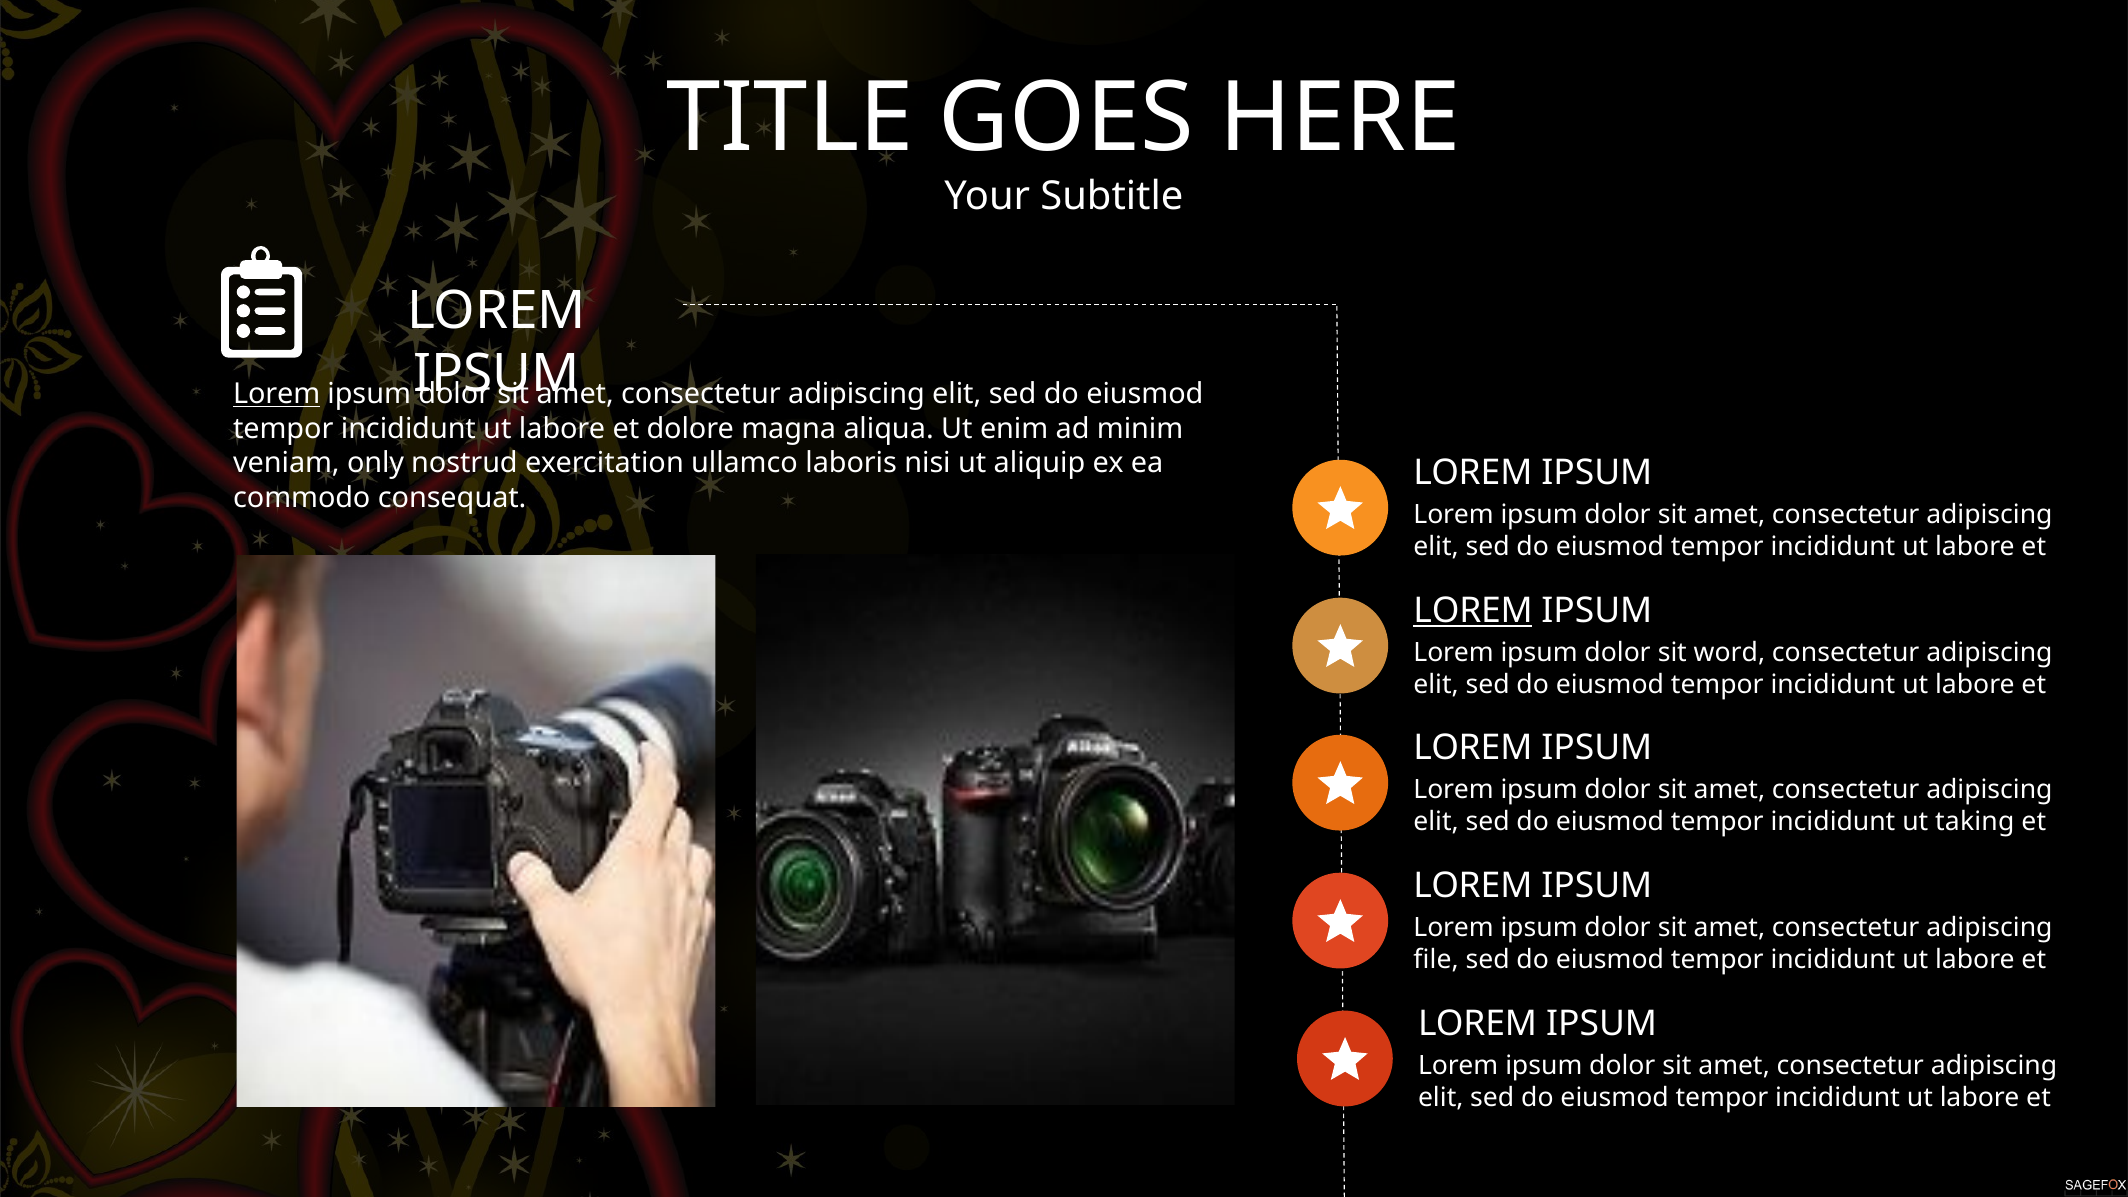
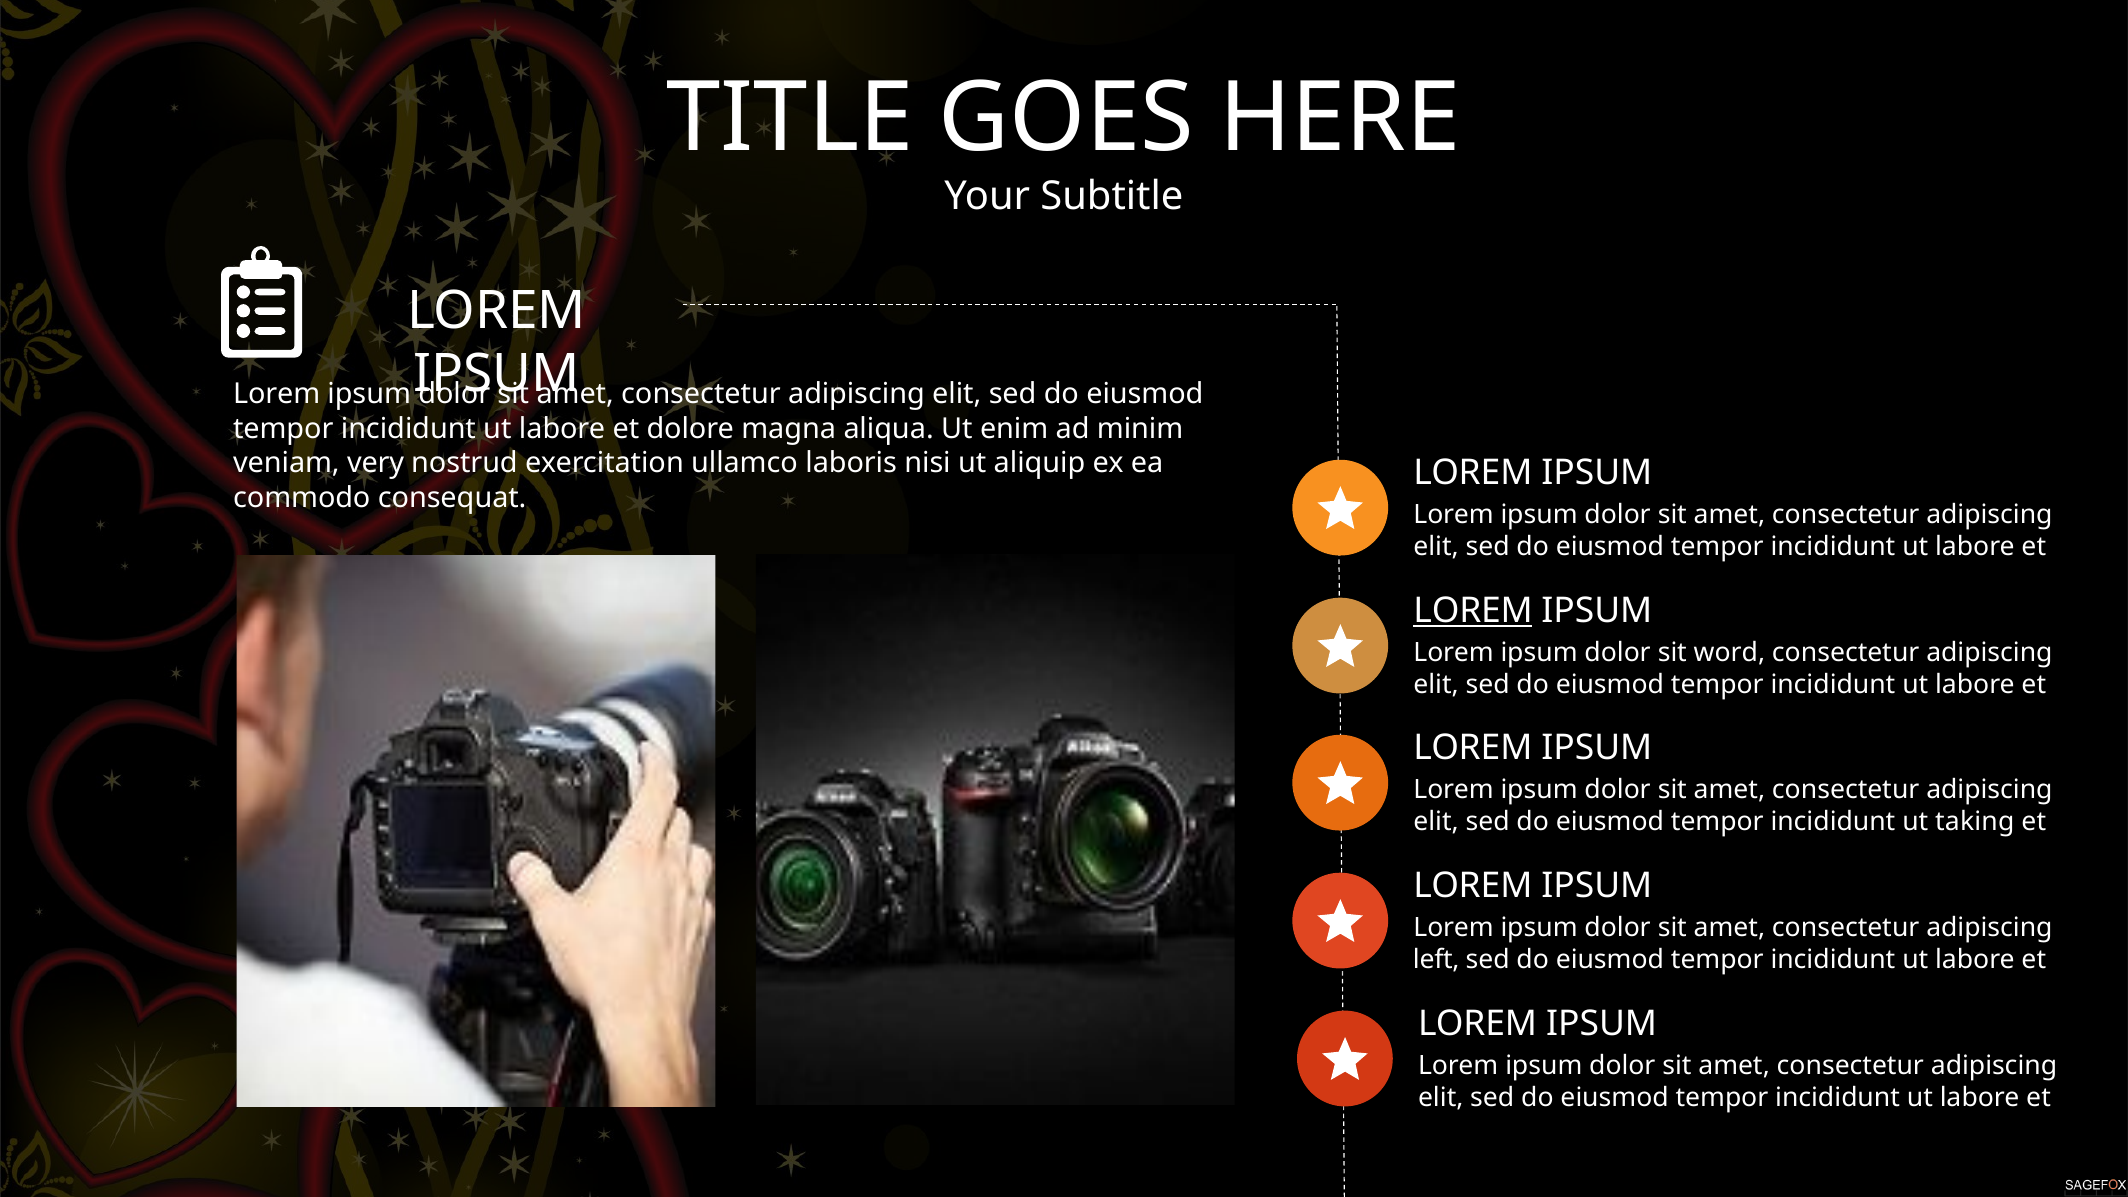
Lorem at (277, 394) underline: present -> none
only: only -> very
file: file -> left
